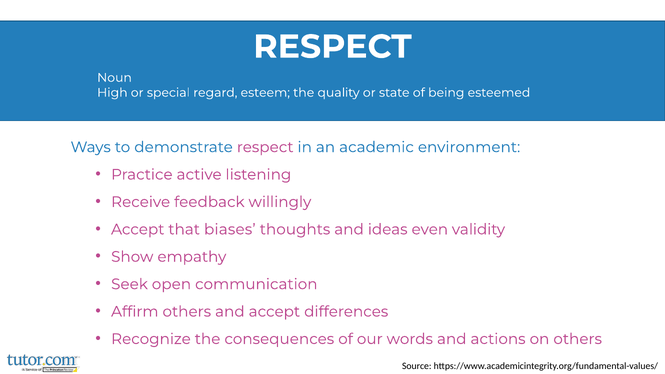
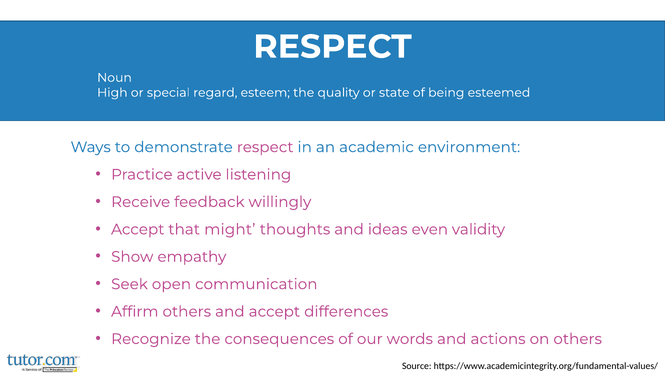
biases: biases -> might
